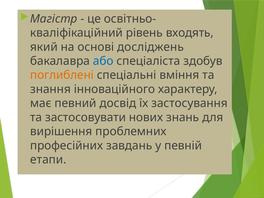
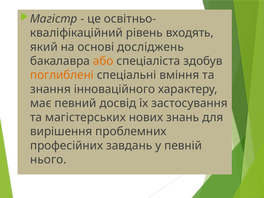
або colour: blue -> orange
застосовувати: застосовувати -> магістерських
етапи: етапи -> нього
